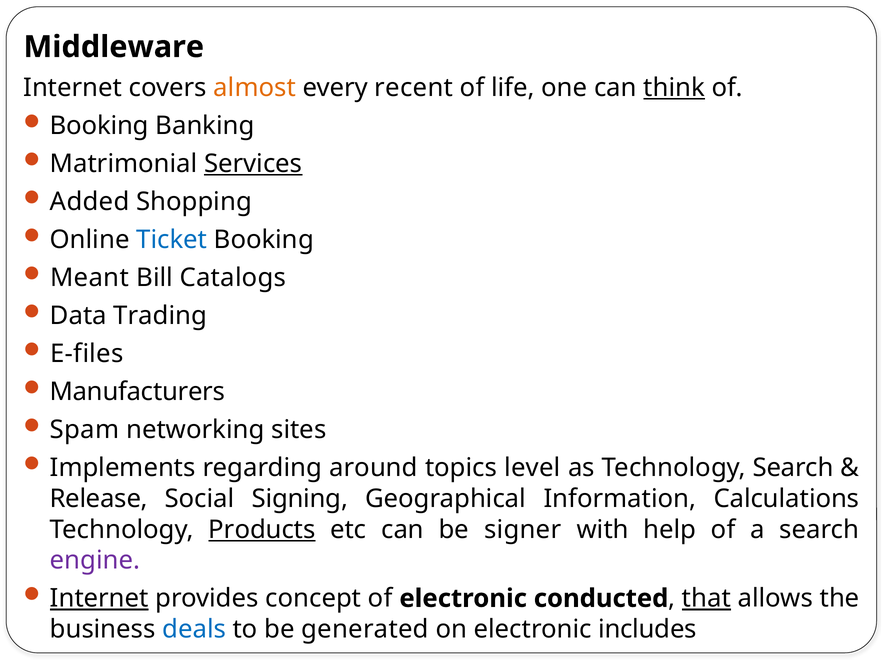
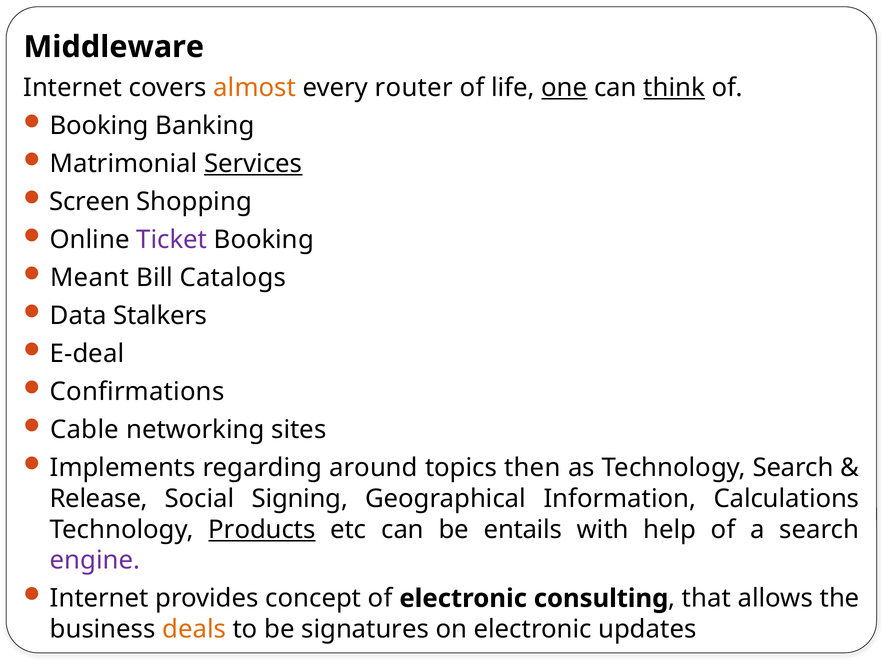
recent: recent -> router
one underline: none -> present
Added: Added -> Screen
Ticket colour: blue -> purple
Trading: Trading -> Stalkers
E-files: E-files -> E-deal
Manufacturers: Manufacturers -> Confirmations
Spam: Spam -> Cable
level: level -> then
signer: signer -> entails
Internet at (99, 599) underline: present -> none
conducted: conducted -> consulting
that underline: present -> none
deals colour: blue -> orange
generated: generated -> signatures
includes: includes -> updates
